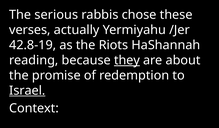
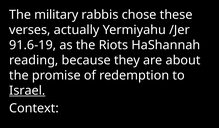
serious: serious -> military
42.8-19: 42.8-19 -> 91.6-19
they underline: present -> none
